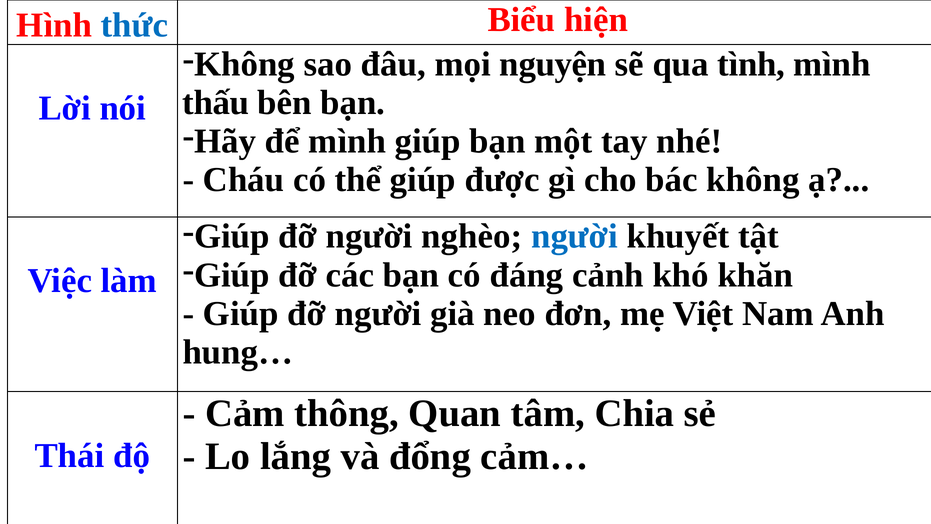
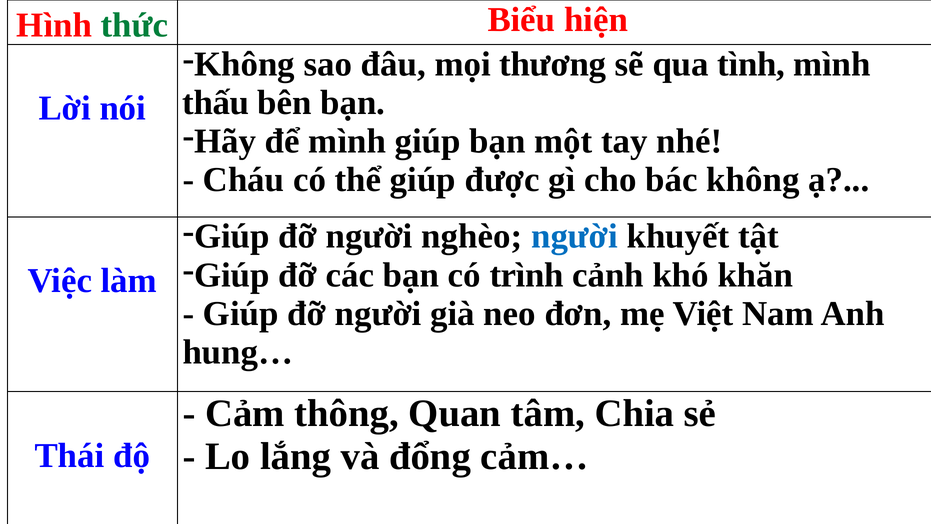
thức colour: blue -> green
nguyện: nguyện -> thương
đáng: đáng -> trình
